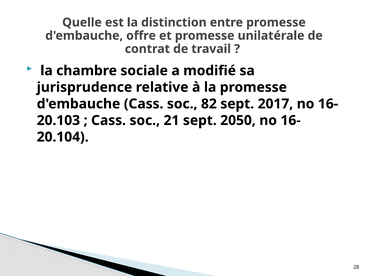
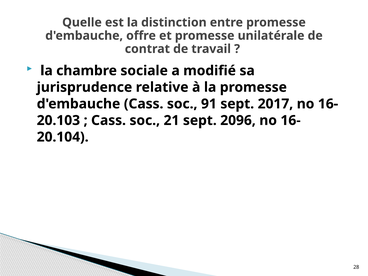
82: 82 -> 91
2050: 2050 -> 2096
